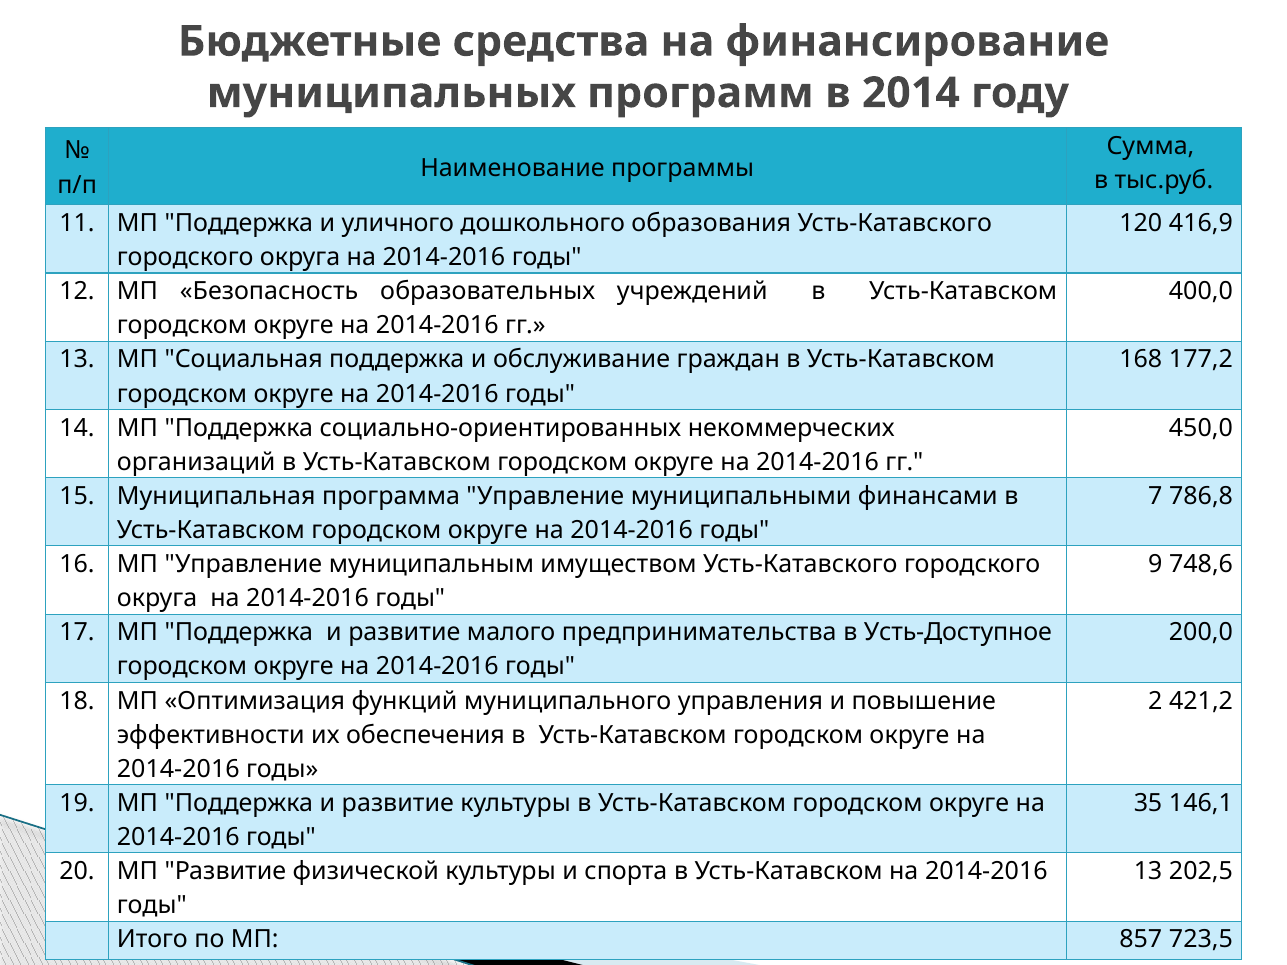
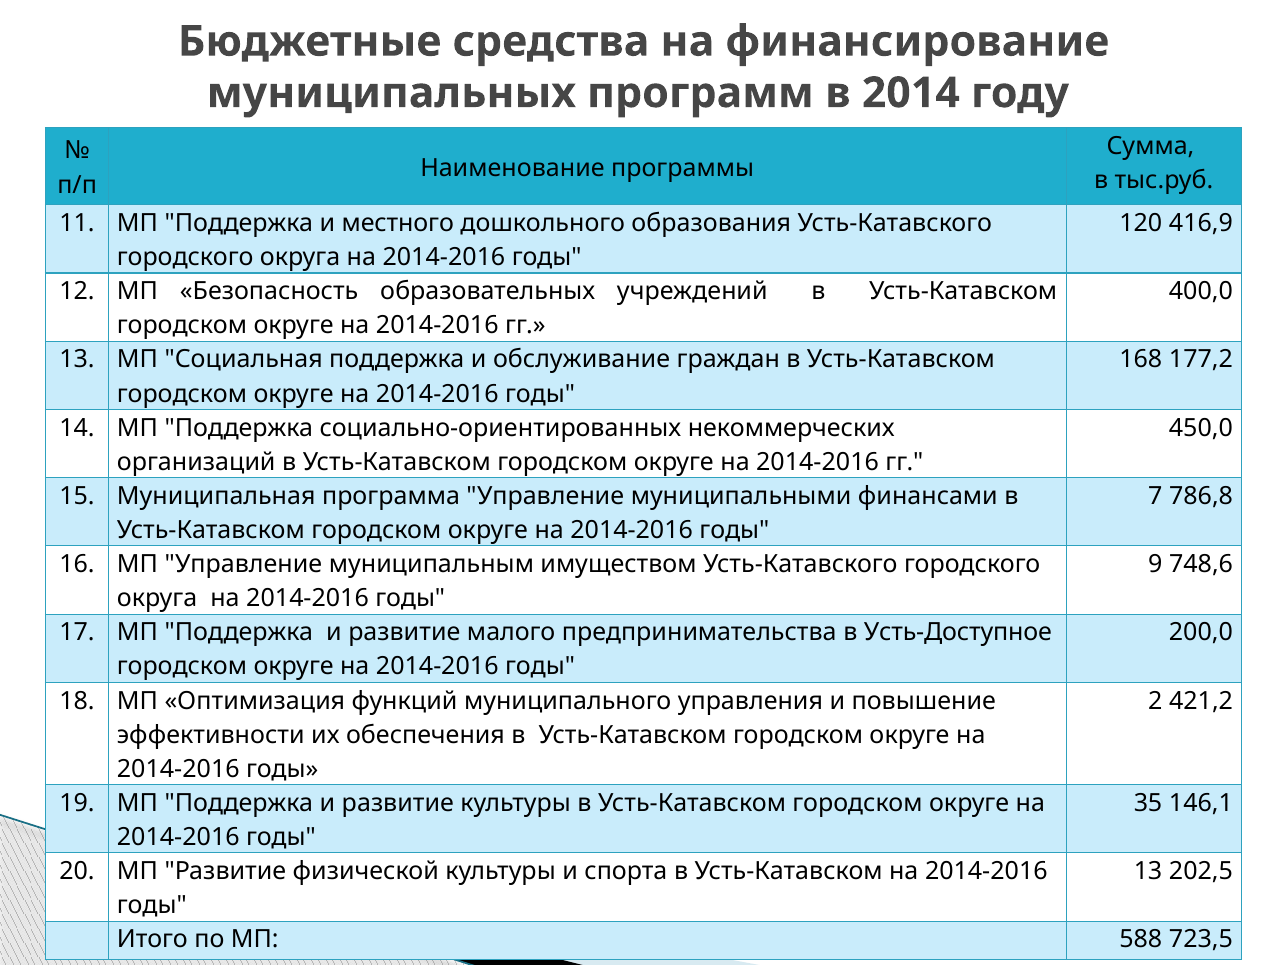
уличного: уличного -> местного
857: 857 -> 588
